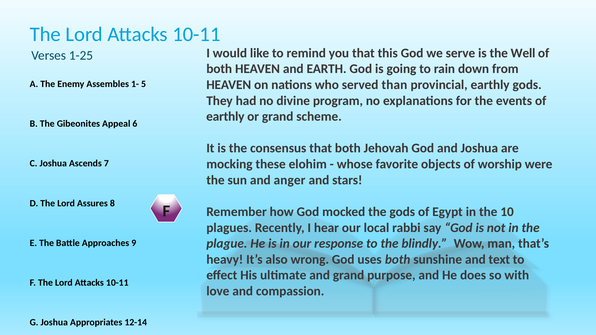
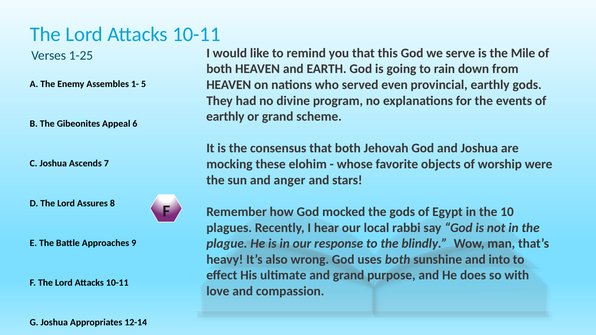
Well: Well -> Mile
than: than -> even
text: text -> into
